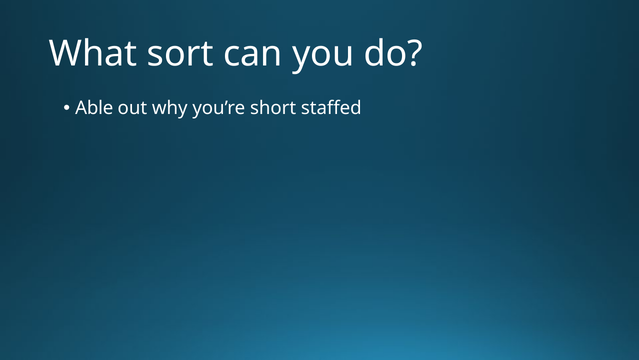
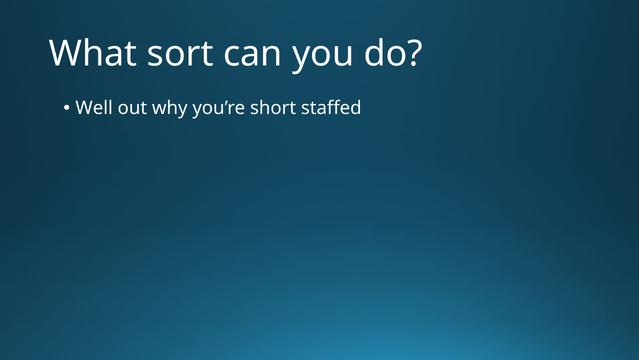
Able: Able -> Well
